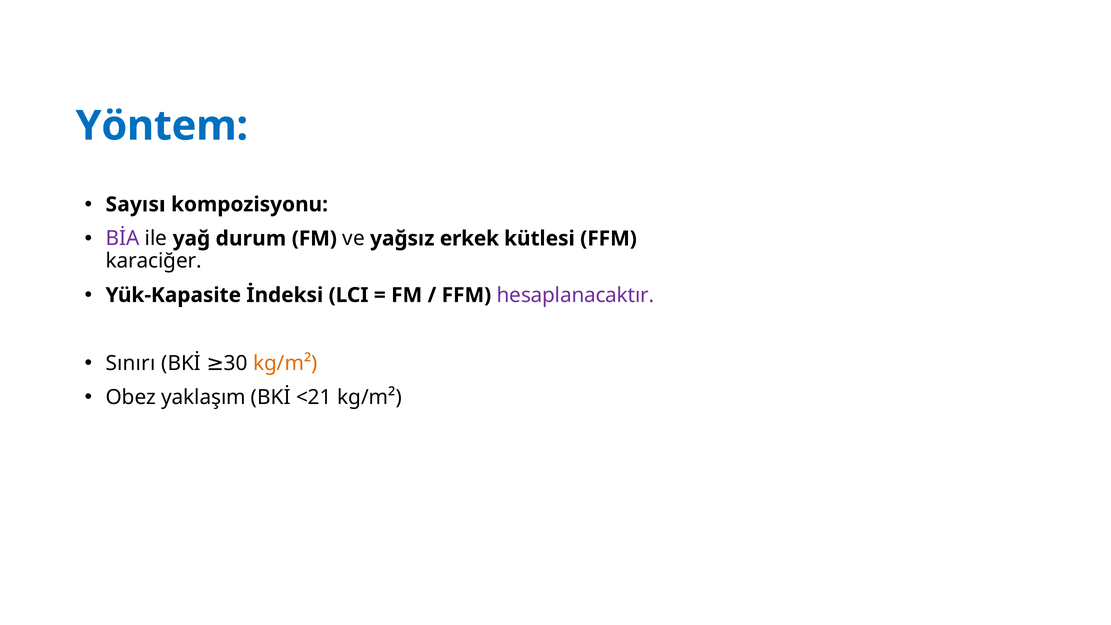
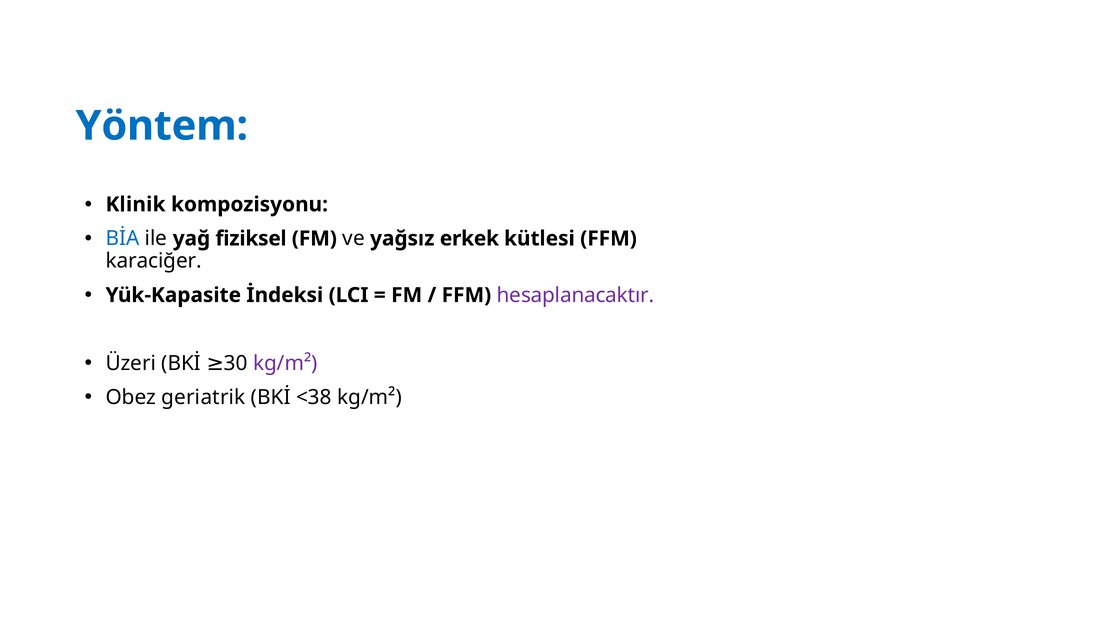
Sayısı: Sayısı -> Klinik
BİA colour: purple -> blue
durum: durum -> fiziksel
Sınırı: Sınırı -> Üzeri
kg/m² at (285, 363) colour: orange -> purple
yaklaşım: yaklaşım -> geriatrik
<21: <21 -> <38
